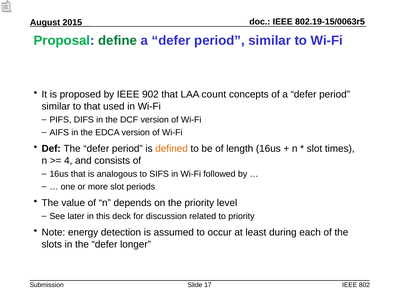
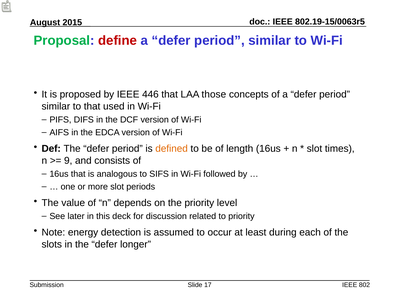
define colour: green -> red
902: 902 -> 446
count: count -> those
4: 4 -> 9
